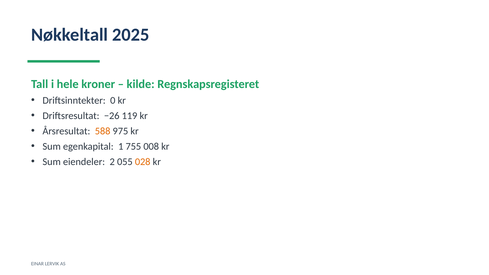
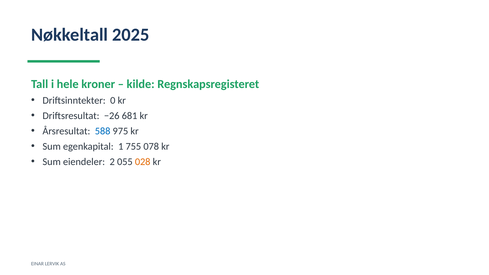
119: 119 -> 681
588 colour: orange -> blue
008: 008 -> 078
